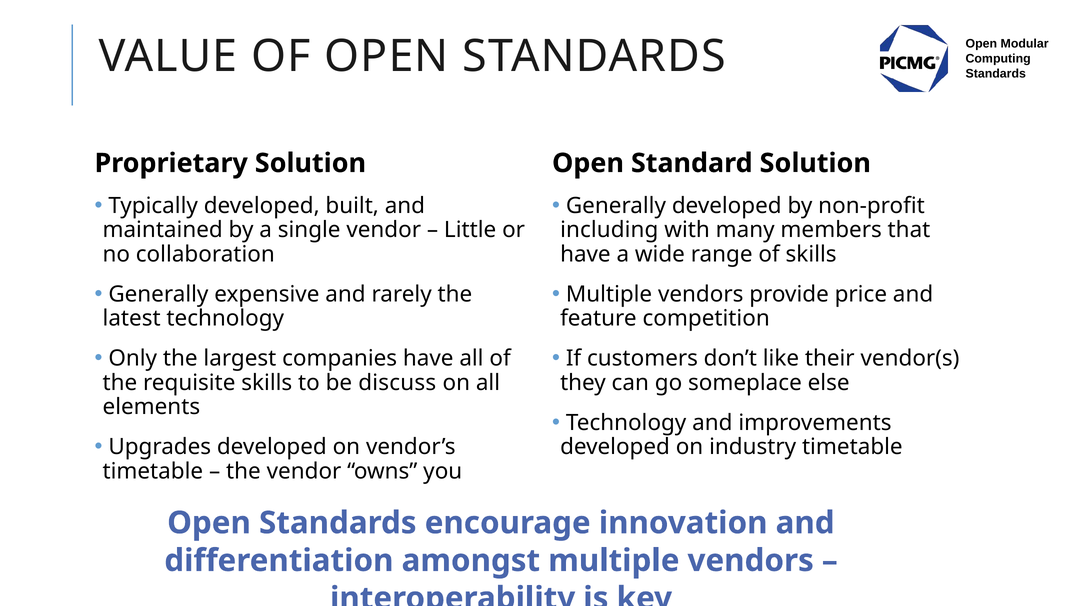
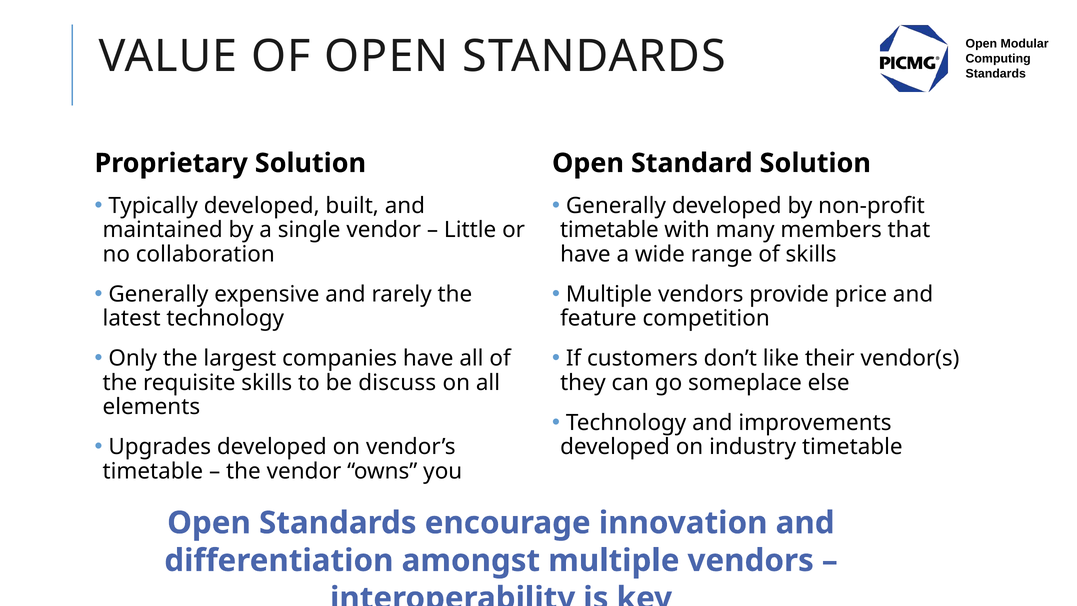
including at (609, 230): including -> timetable
